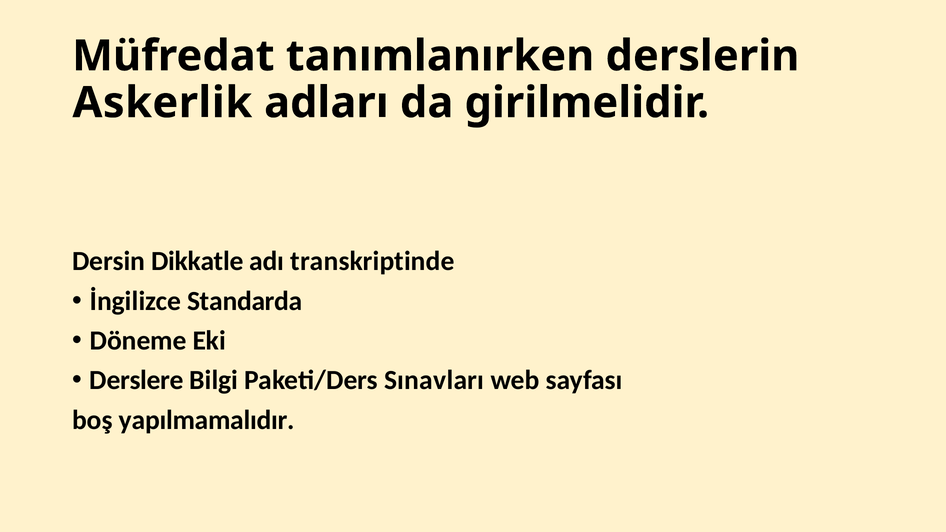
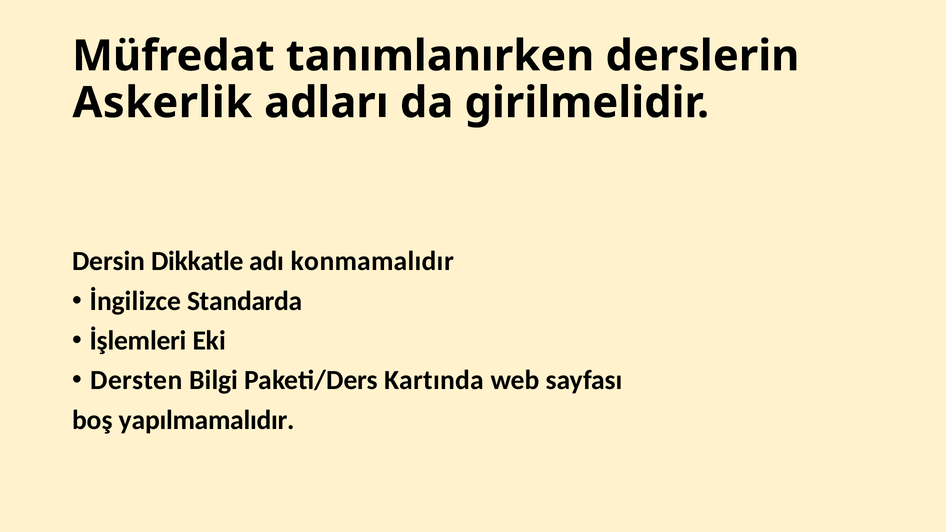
transkriptinde: transkriptinde -> konmamalıdır
Döneme: Döneme -> İşlemleri
Derslere: Derslere -> Dersten
Sınavları: Sınavları -> Kartında
